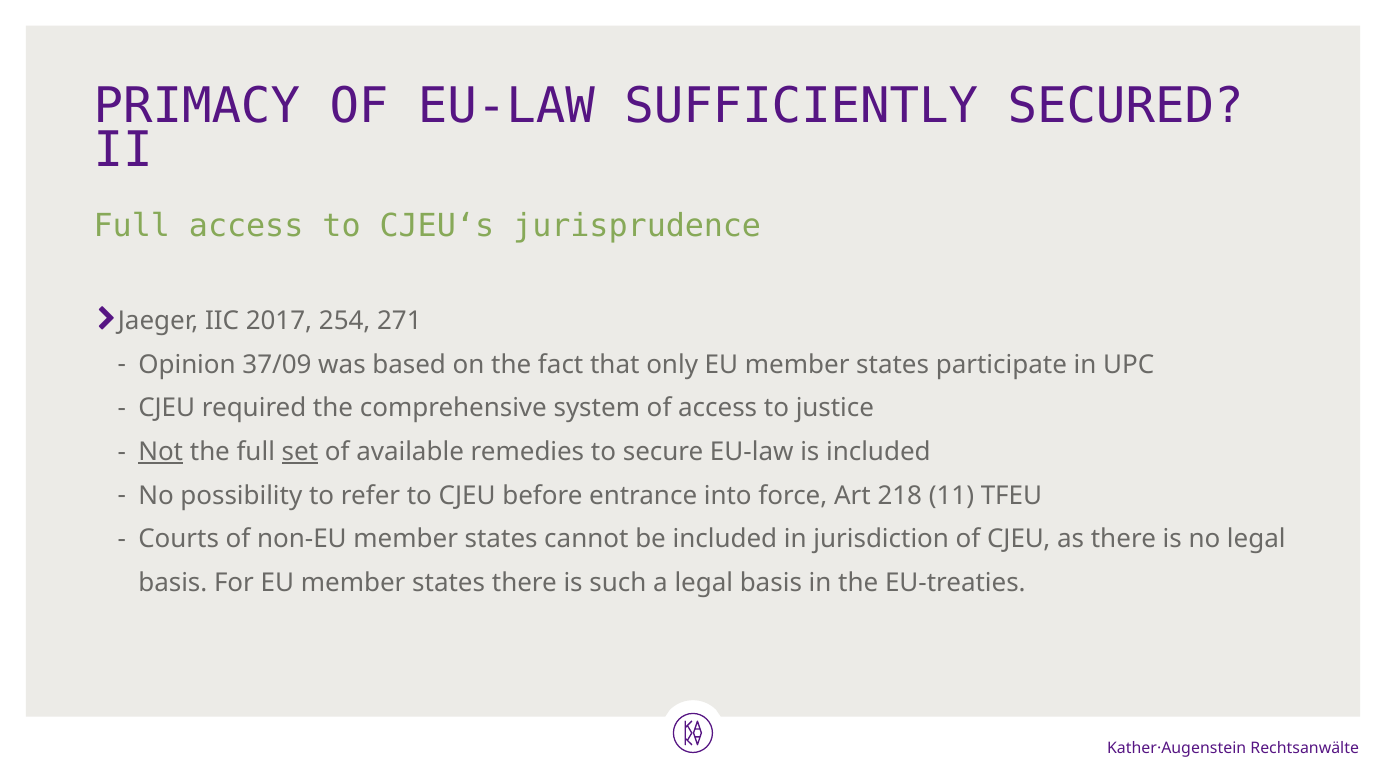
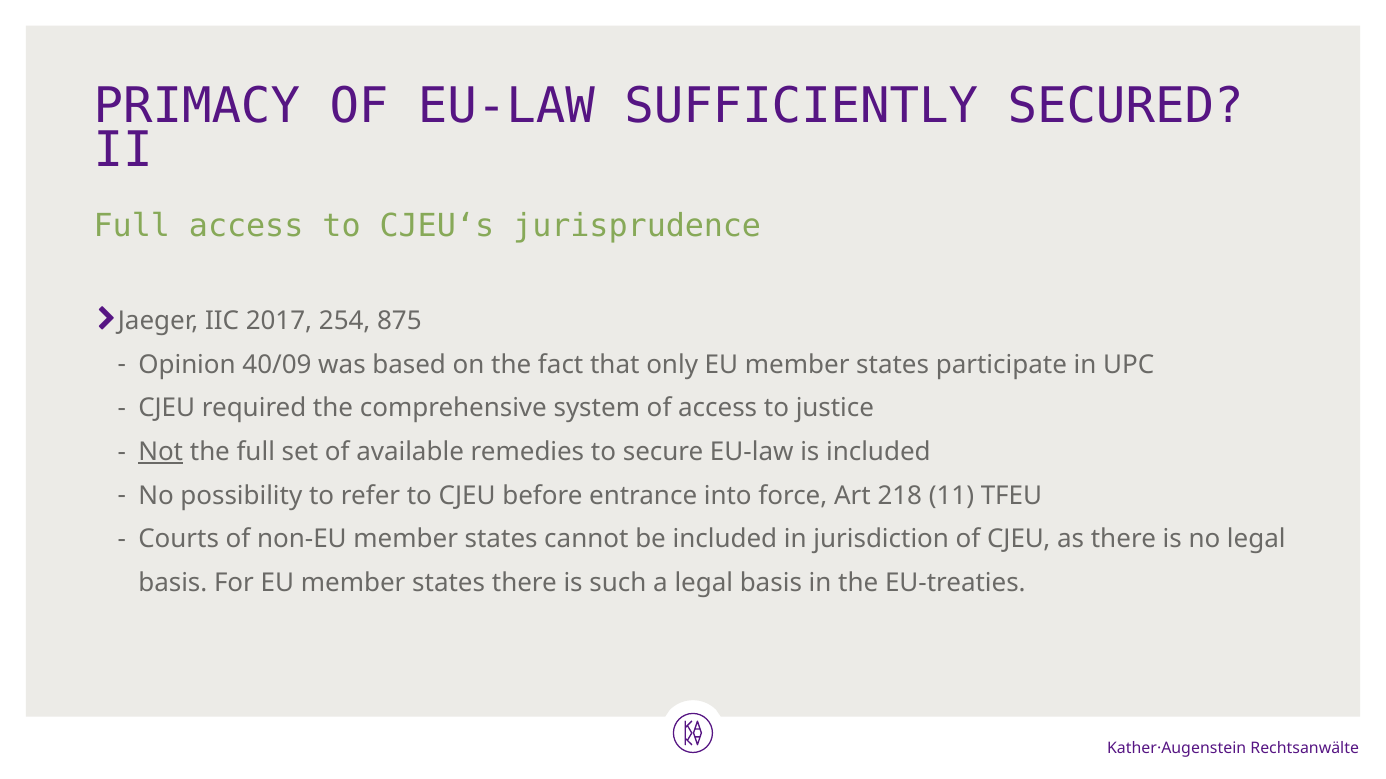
271: 271 -> 875
37/09: 37/09 -> 40/09
set underline: present -> none
